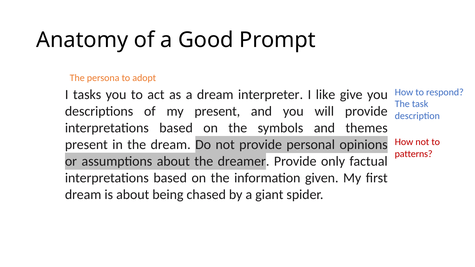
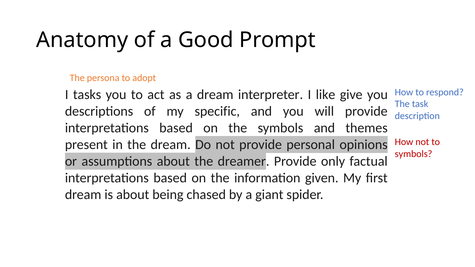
my present: present -> specific
patterns at (414, 154): patterns -> symbols
